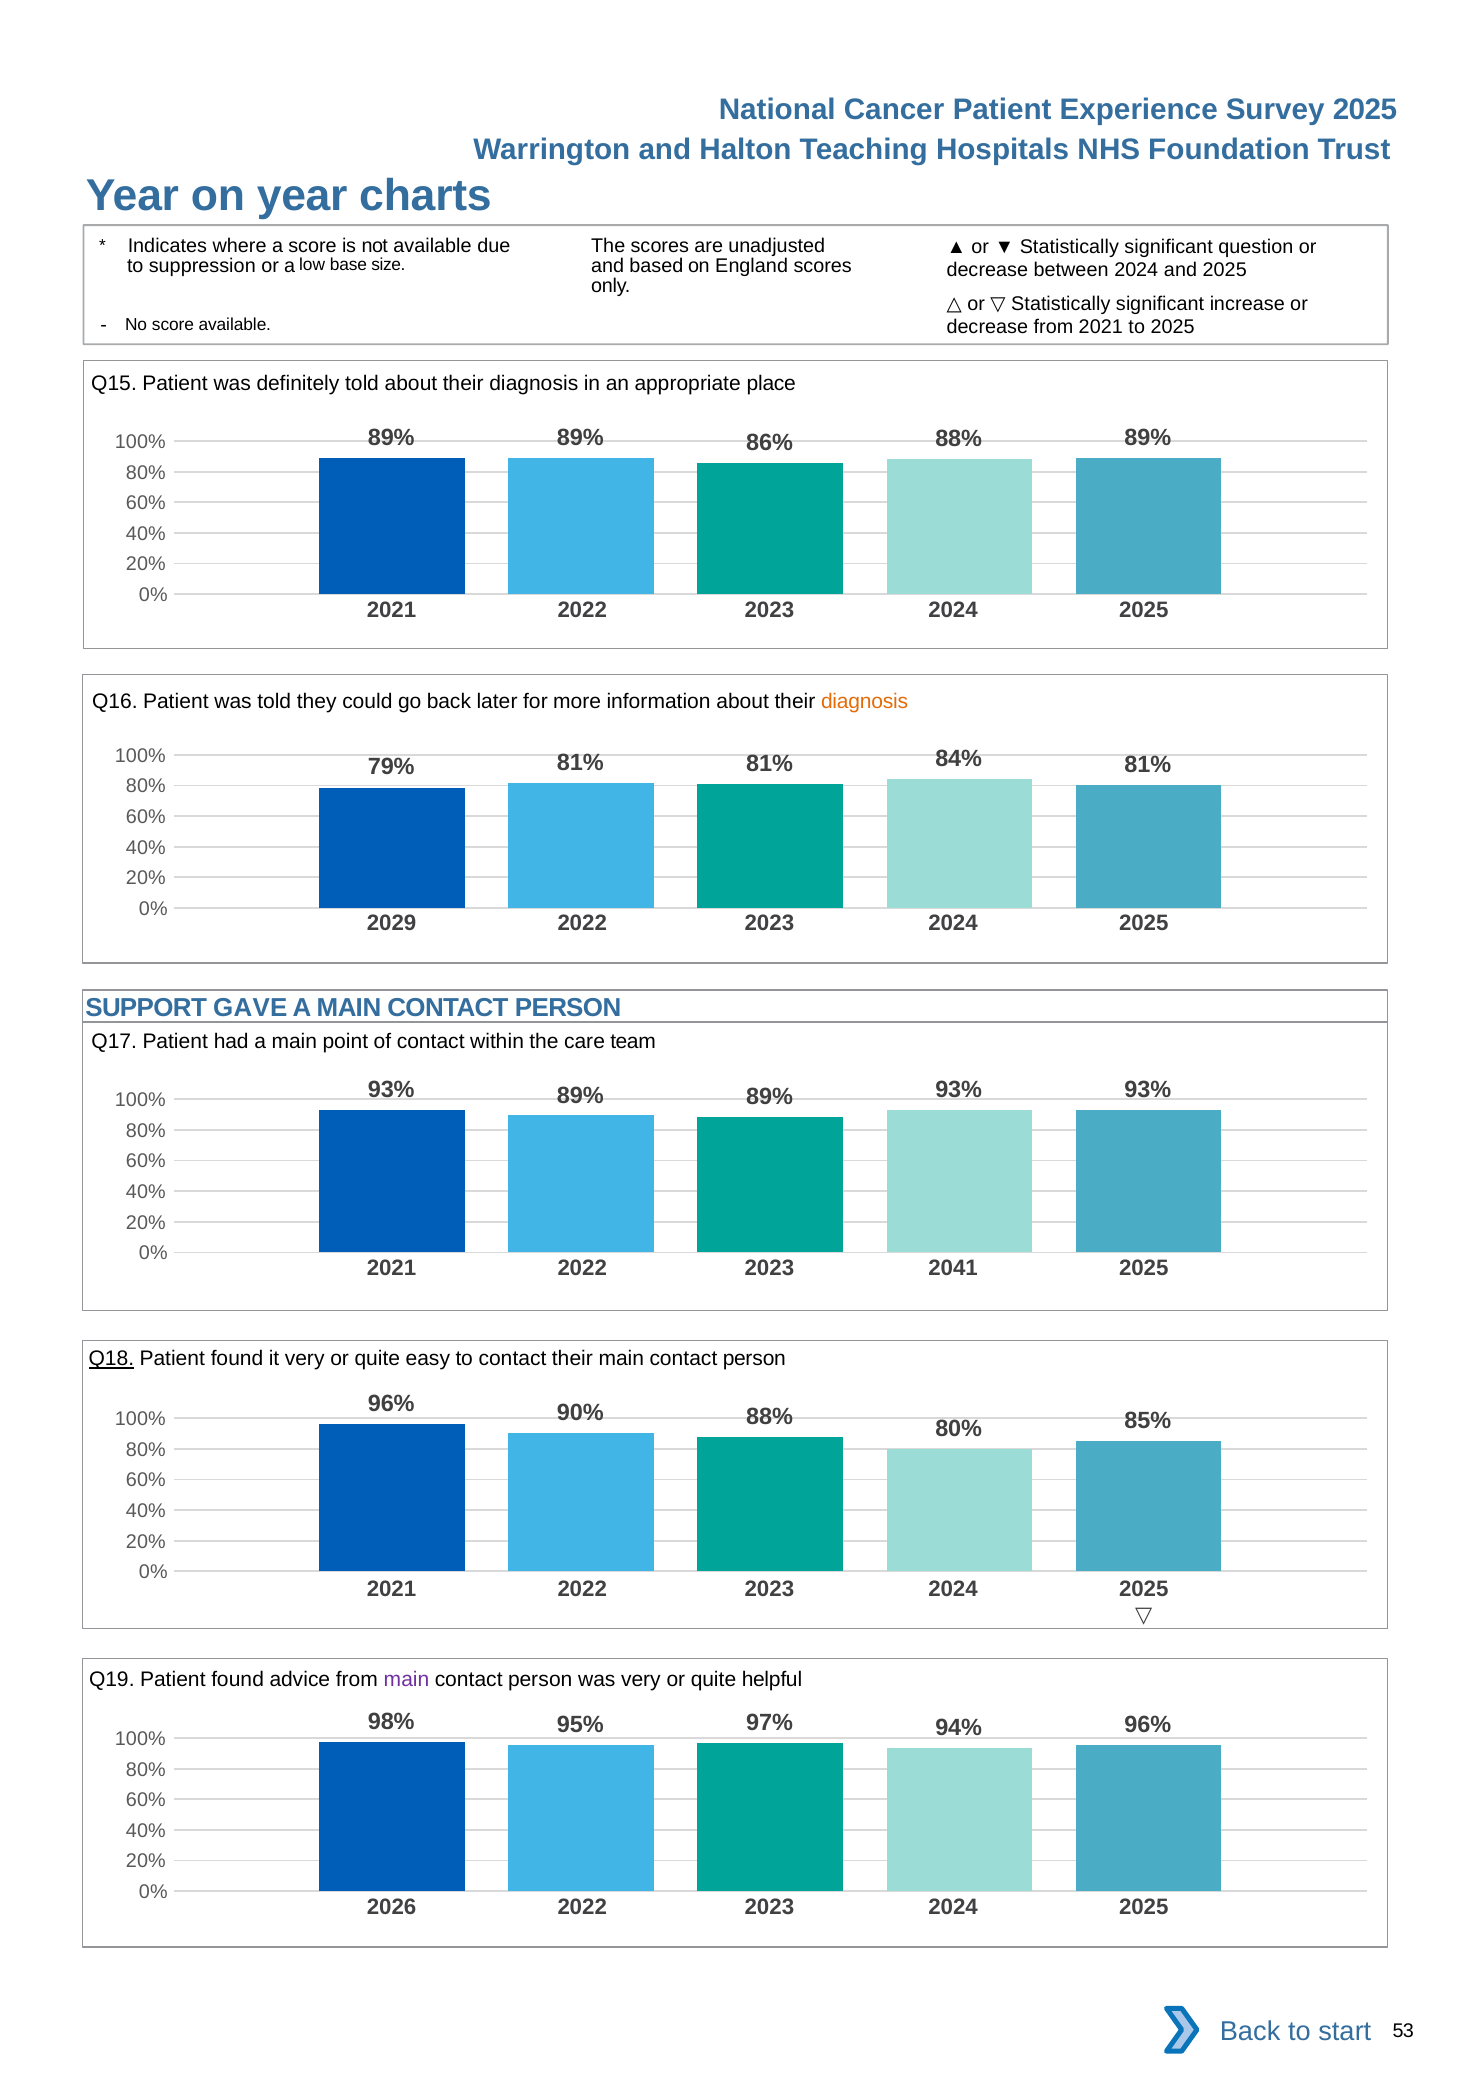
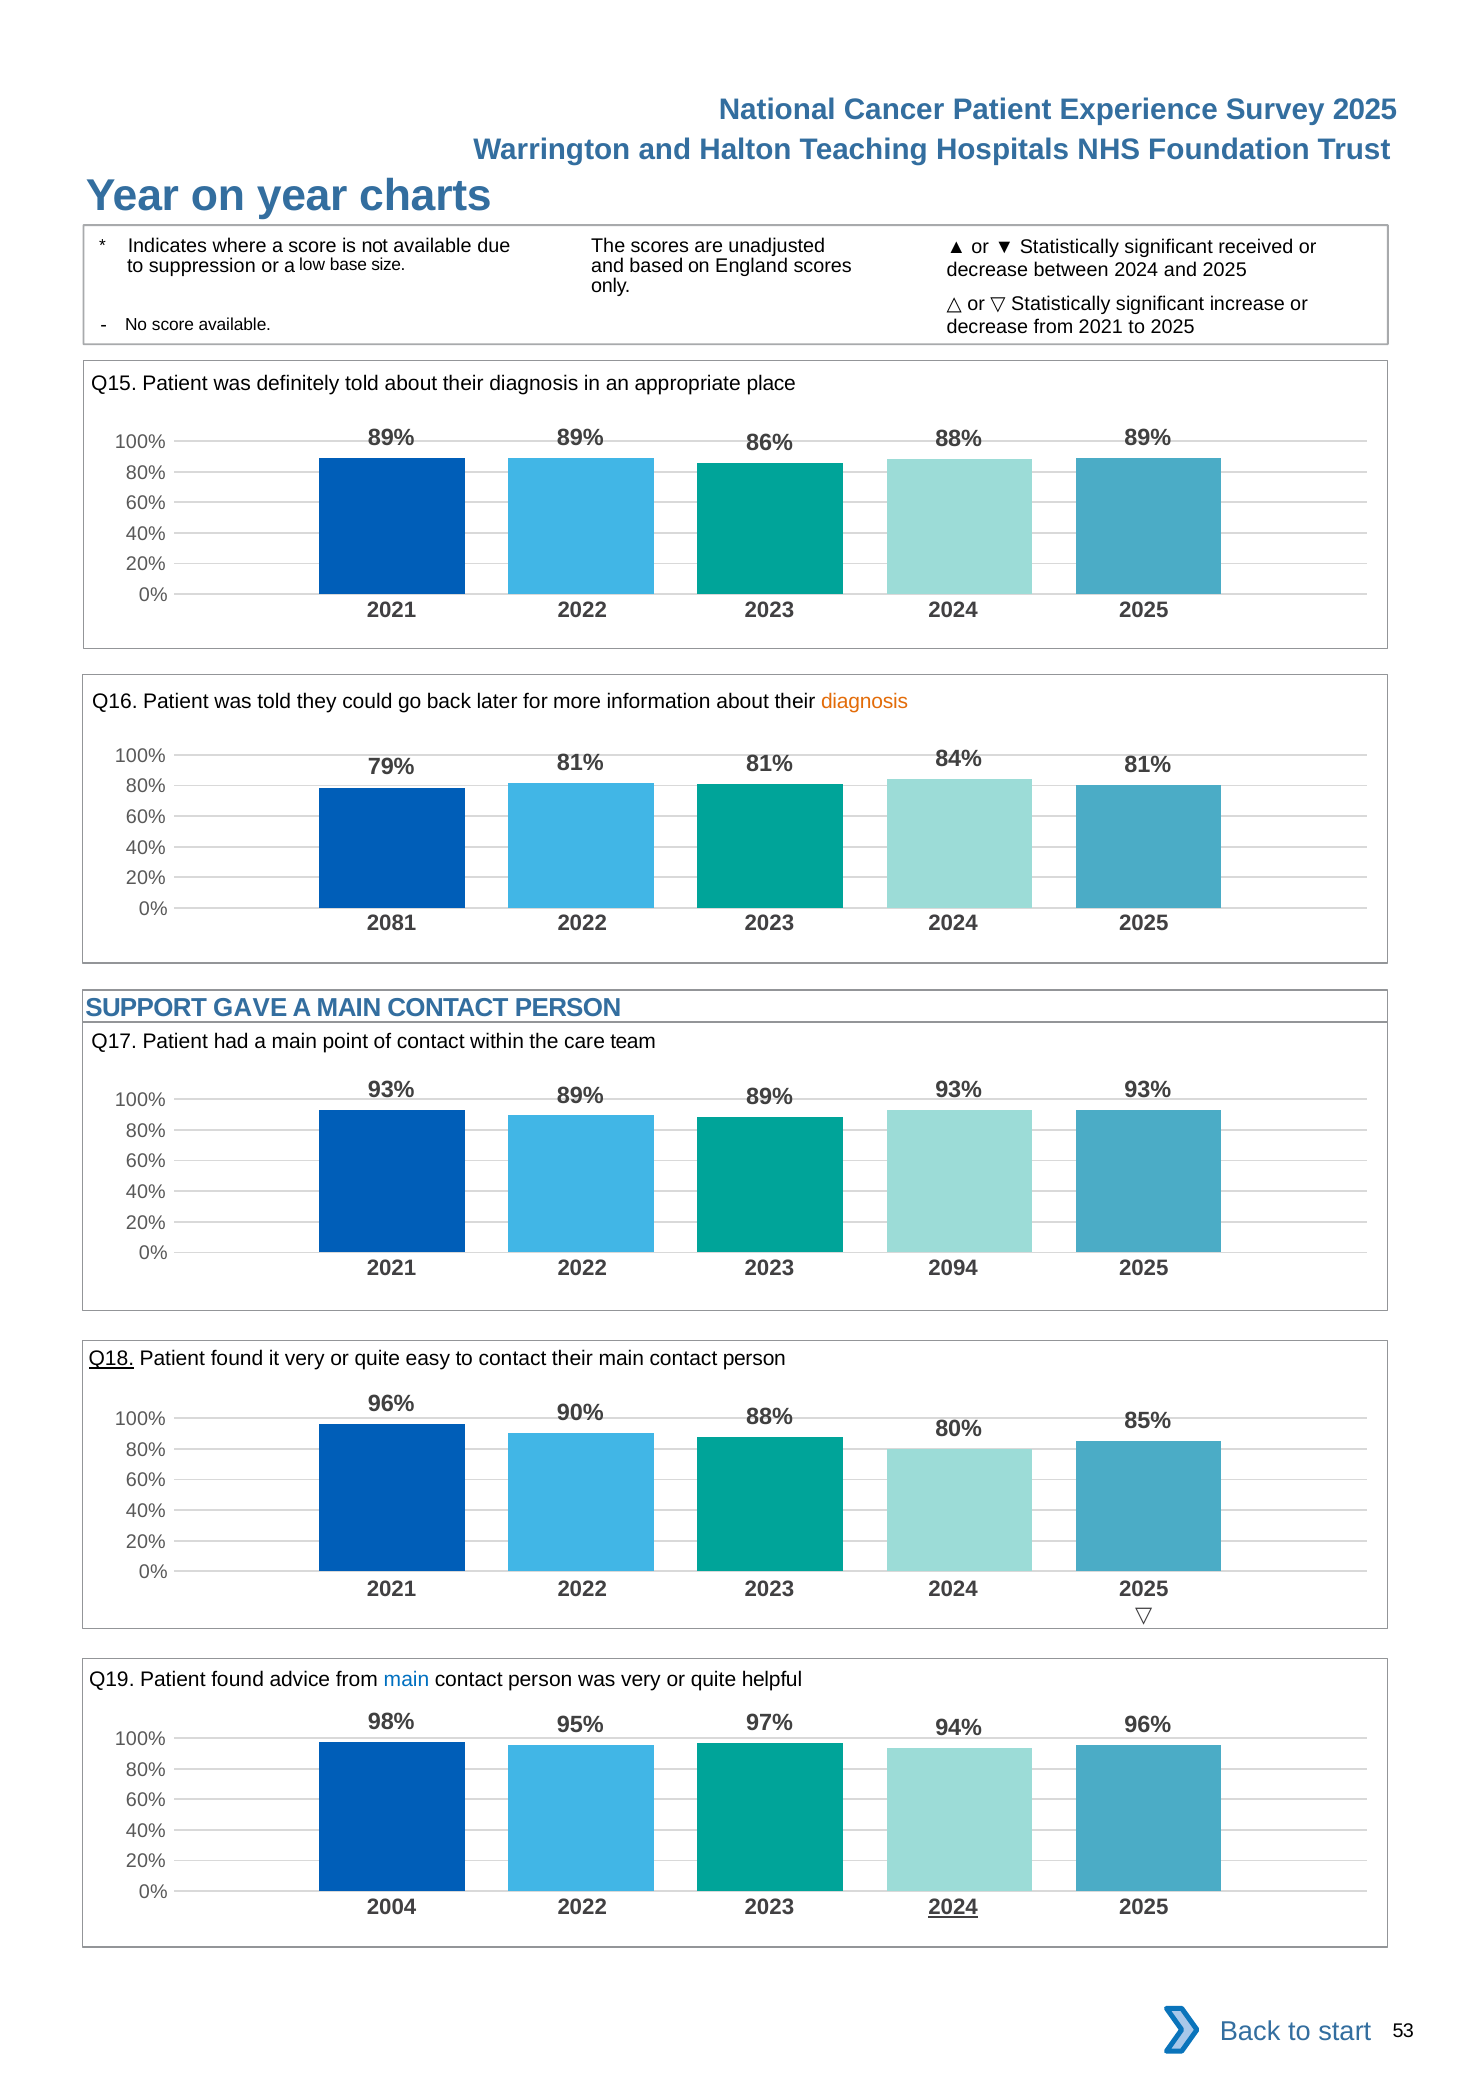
question: question -> received
2029: 2029 -> 2081
2041: 2041 -> 2094
main at (407, 1680) colour: purple -> blue
2026: 2026 -> 2004
2024 at (953, 1907) underline: none -> present
